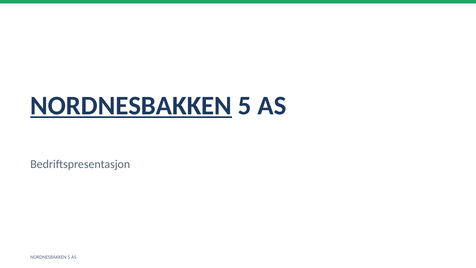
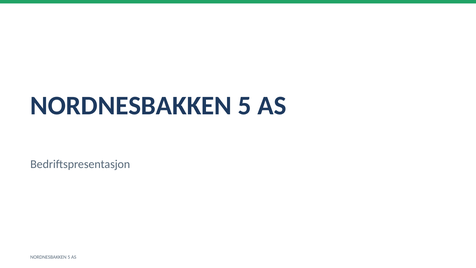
NORDNESBAKKEN at (131, 106) underline: present -> none
